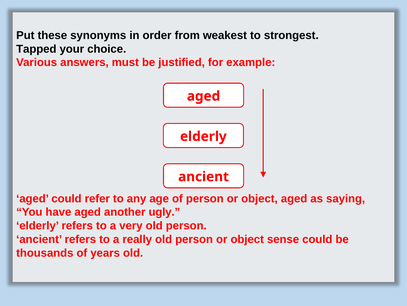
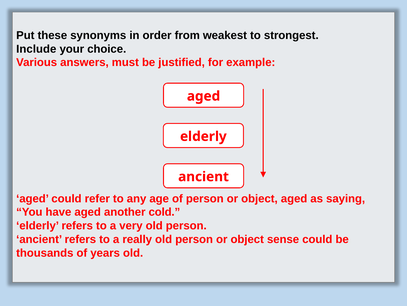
Tapped: Tapped -> Include
ugly: ugly -> cold
